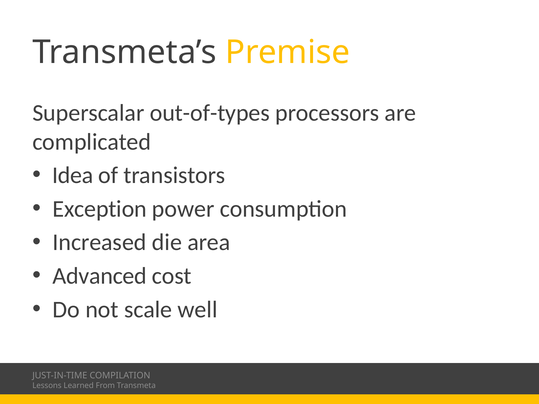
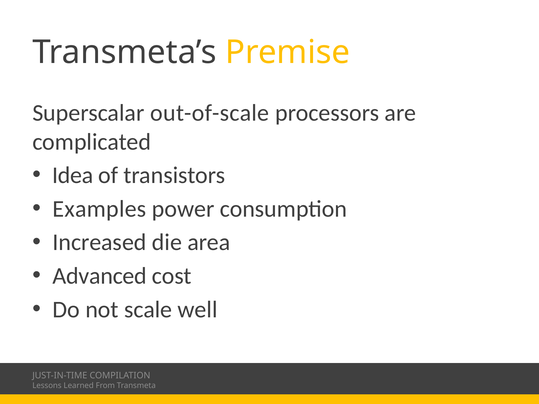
out-of-types: out-of-types -> out-of-scale
Exception: Exception -> Examples
